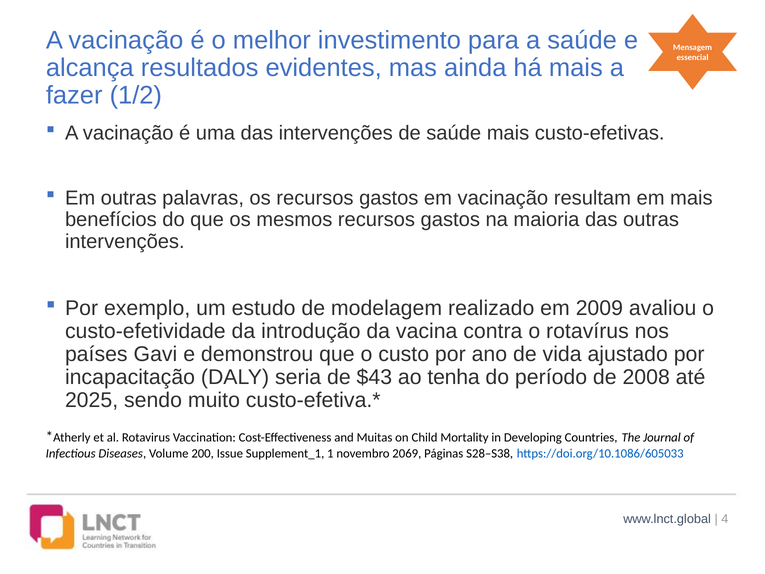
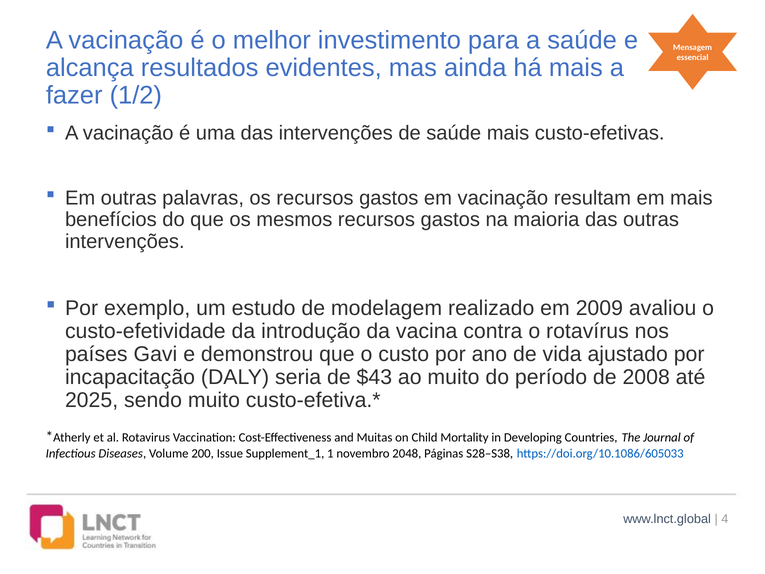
ao tenha: tenha -> muito
2069: 2069 -> 2048
